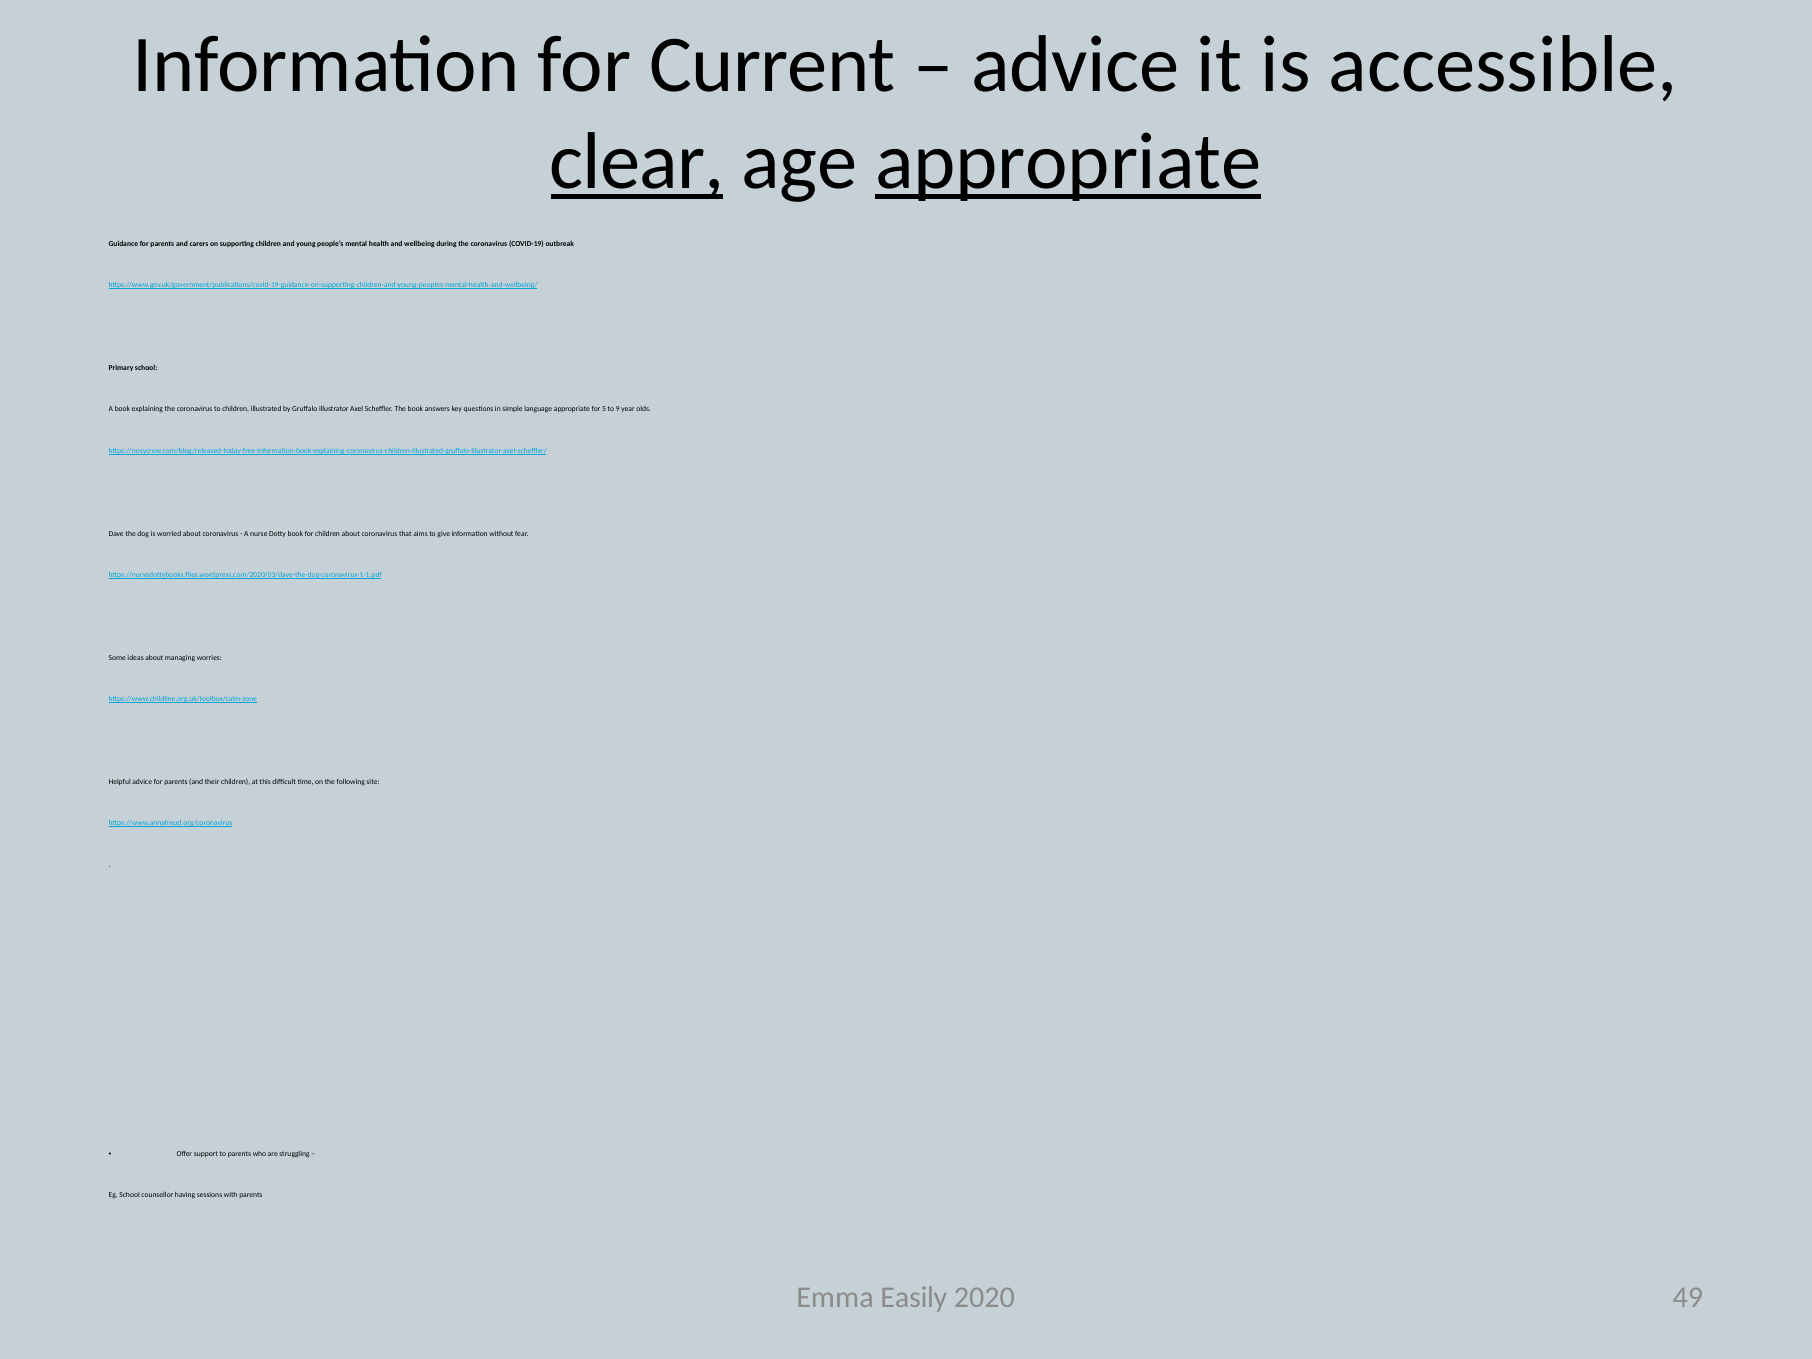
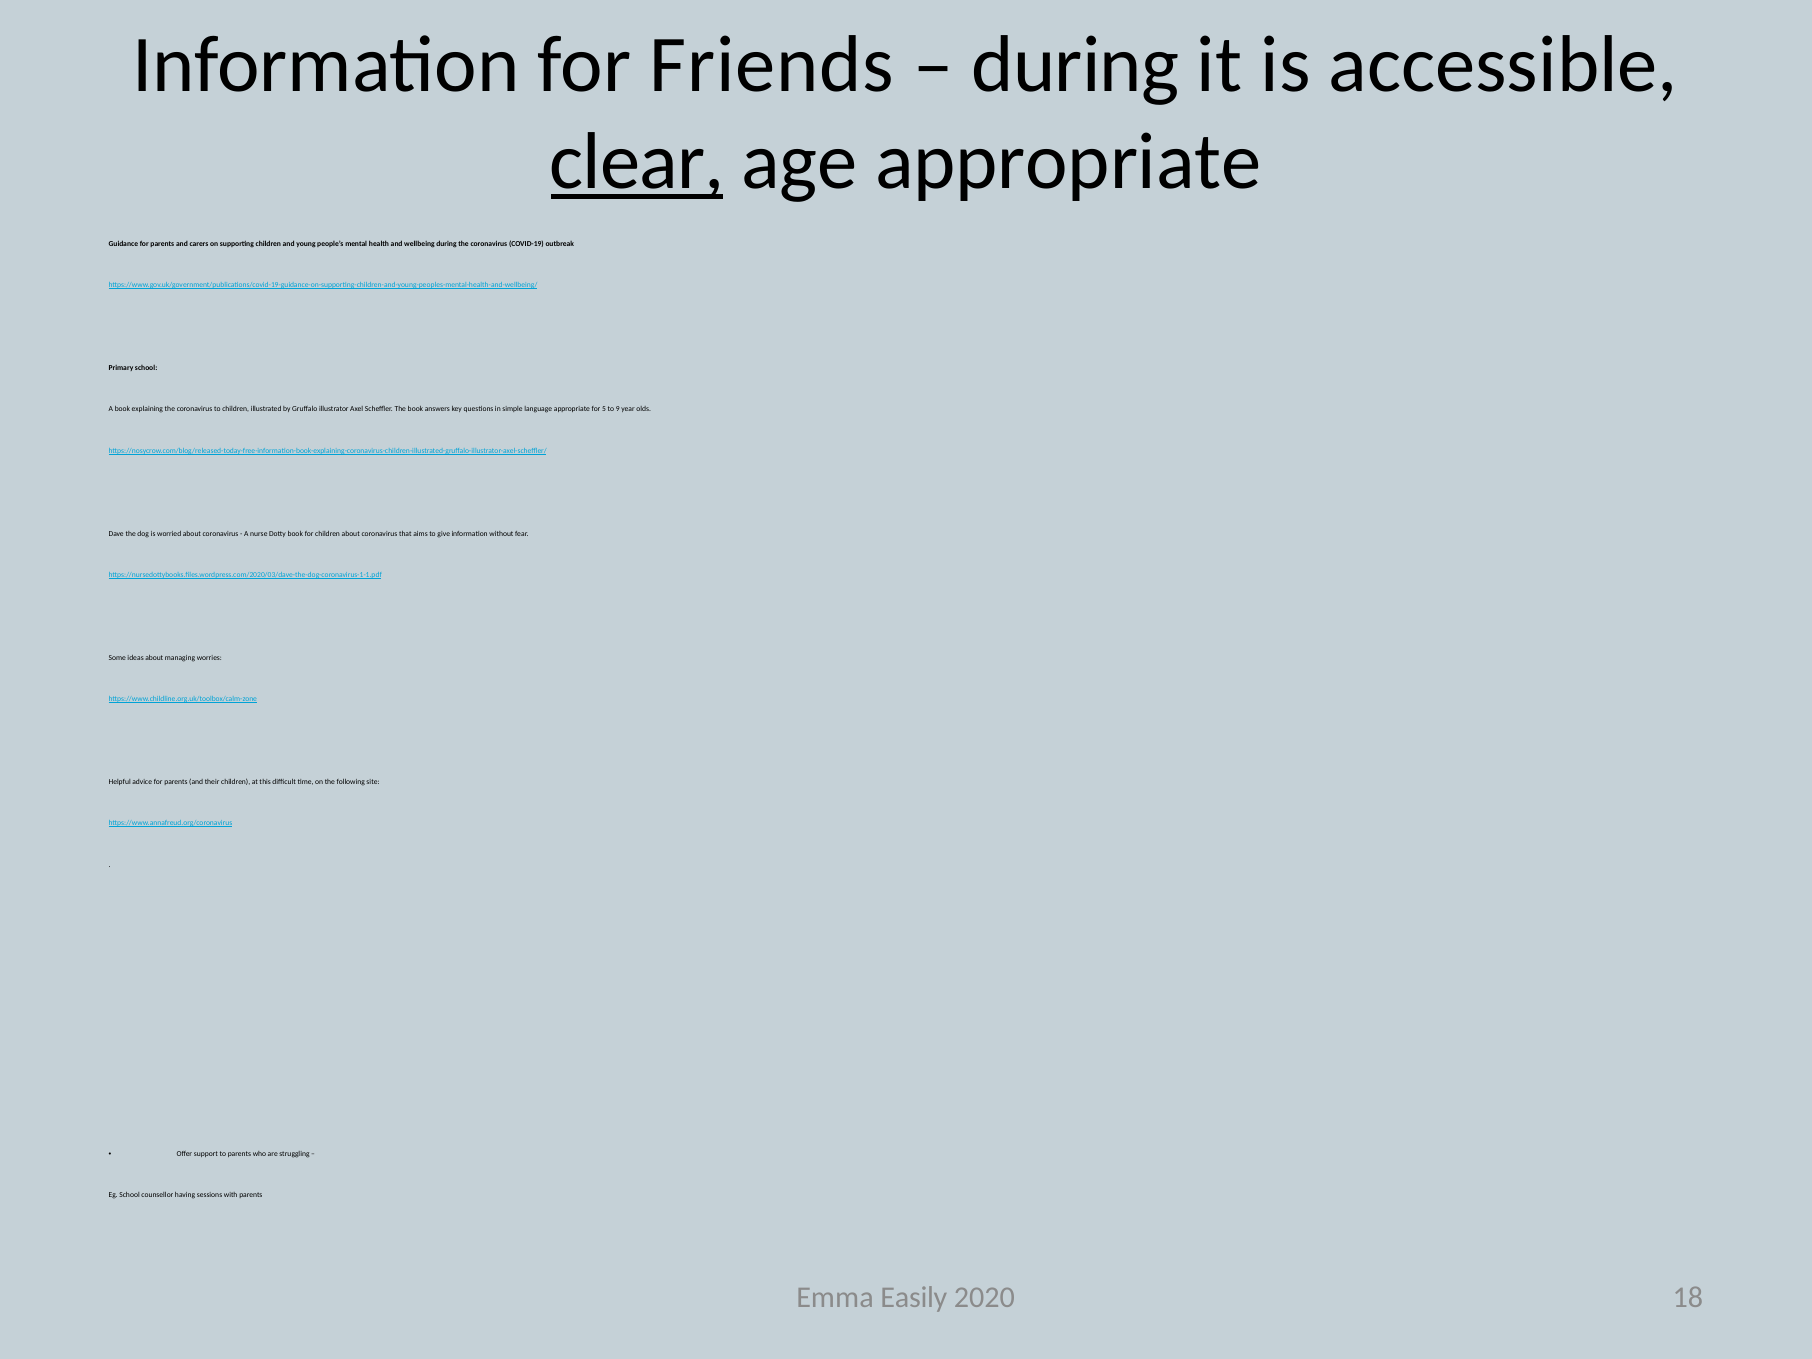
Current: Current -> Friends
advice at (1075, 65): advice -> during
appropriate at (1068, 162) underline: present -> none
49: 49 -> 18
